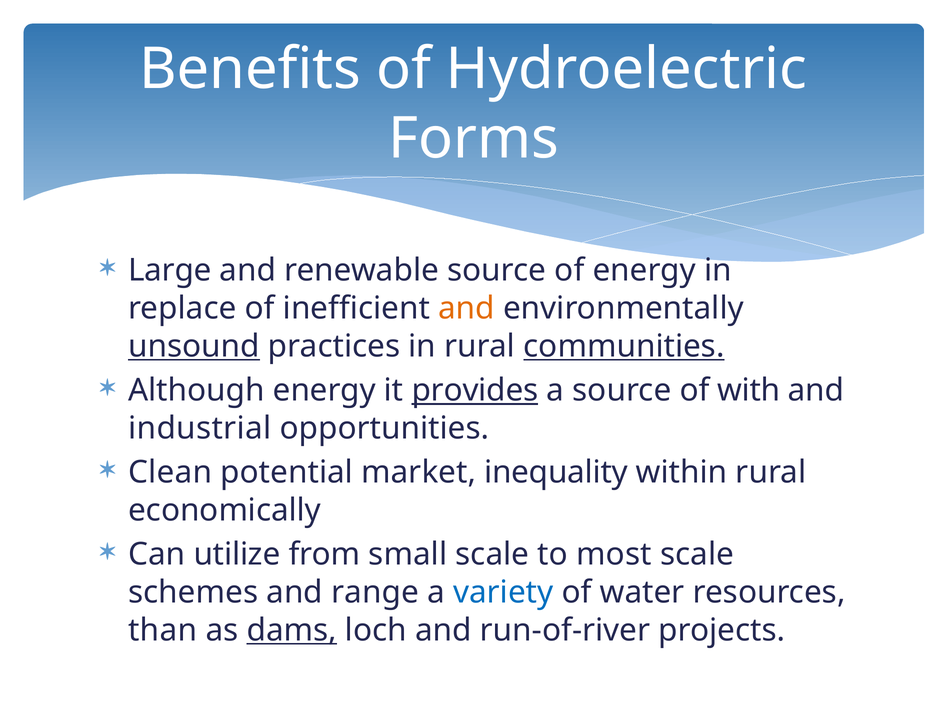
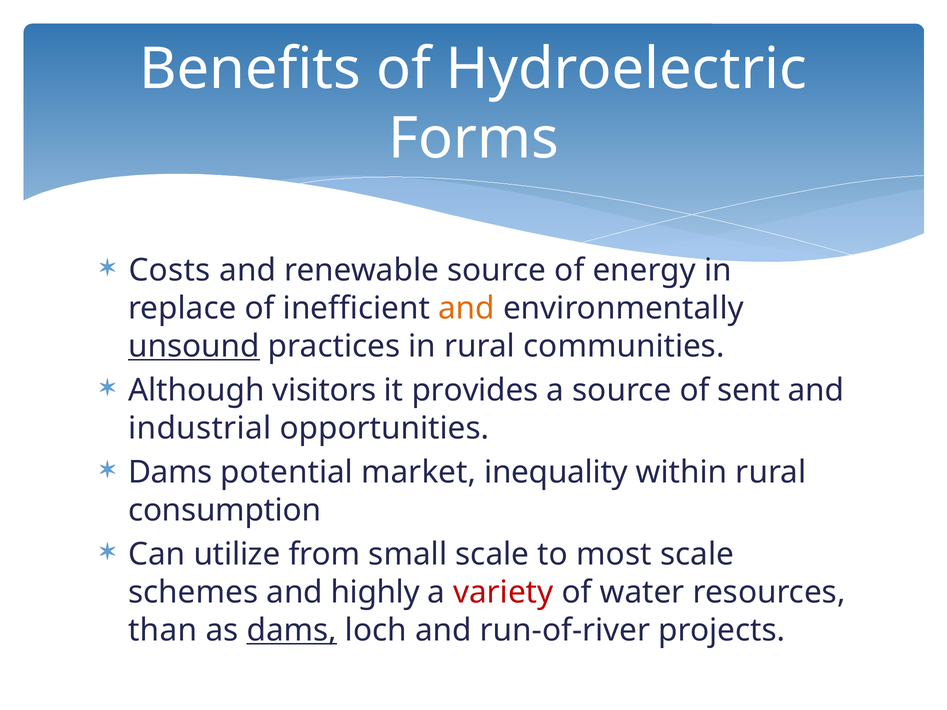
Large: Large -> Costs
communities underline: present -> none
Although energy: energy -> visitors
provides underline: present -> none
with: with -> sent
Clean at (170, 473): Clean -> Dams
economically: economically -> consumption
range: range -> highly
variety colour: blue -> red
